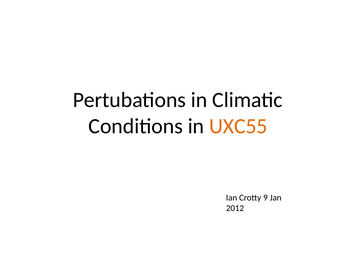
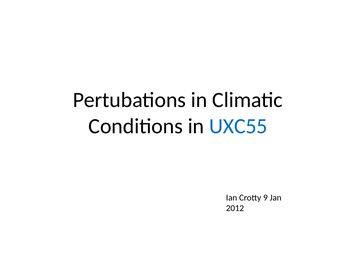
UXC55 colour: orange -> blue
